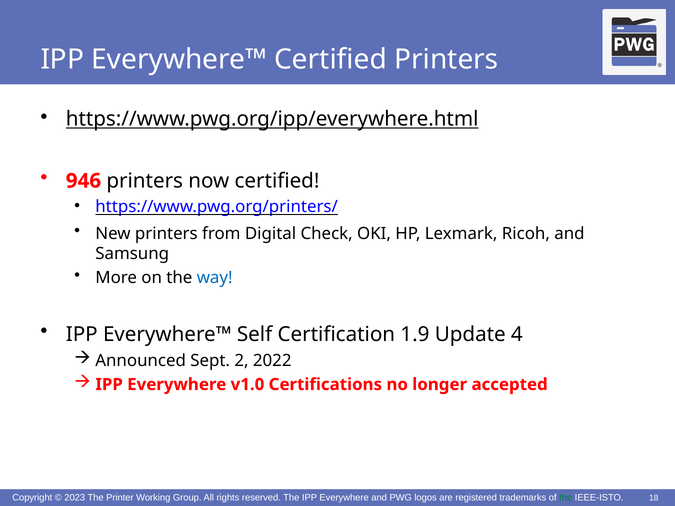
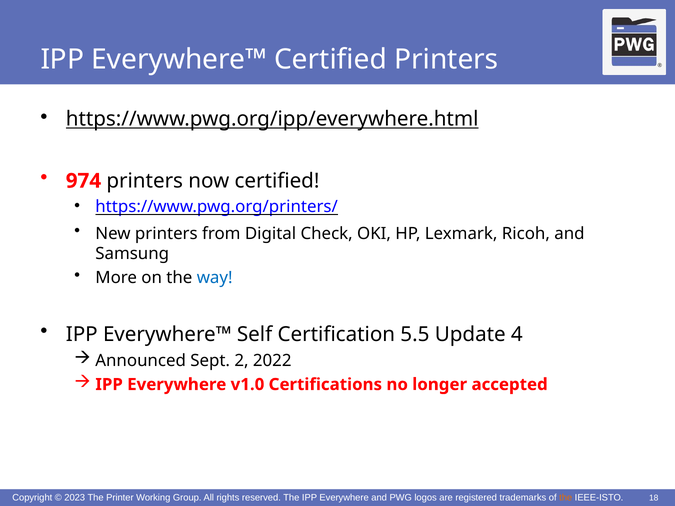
946: 946 -> 974
1.9: 1.9 -> 5.5
the at (566, 498) colour: green -> orange
